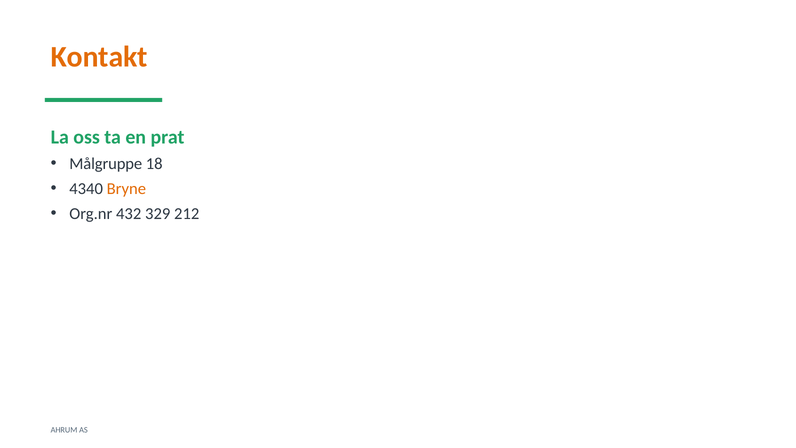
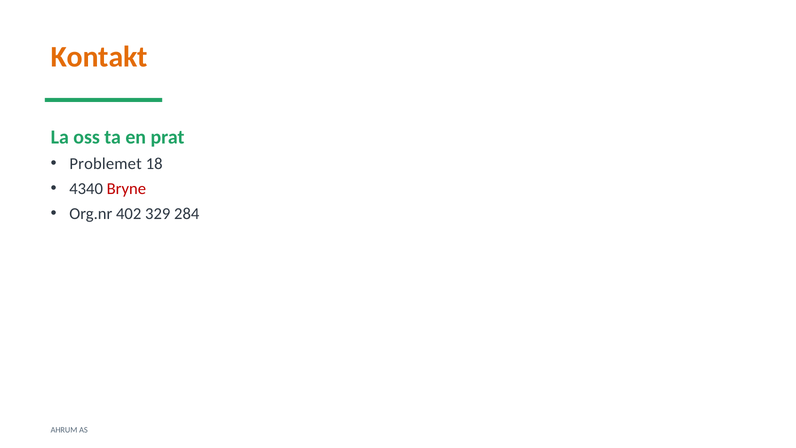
Målgruppe: Målgruppe -> Problemet
Bryne colour: orange -> red
432: 432 -> 402
212: 212 -> 284
